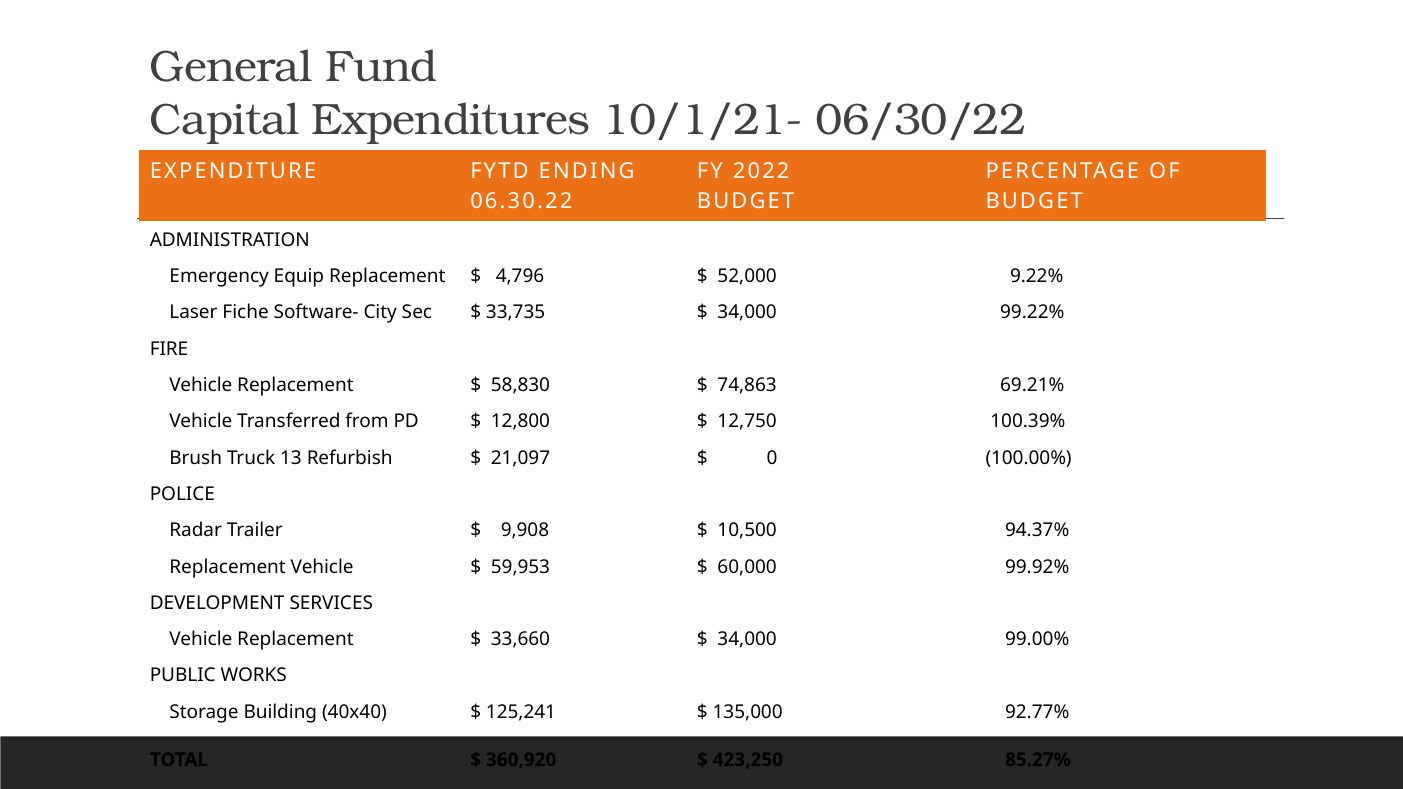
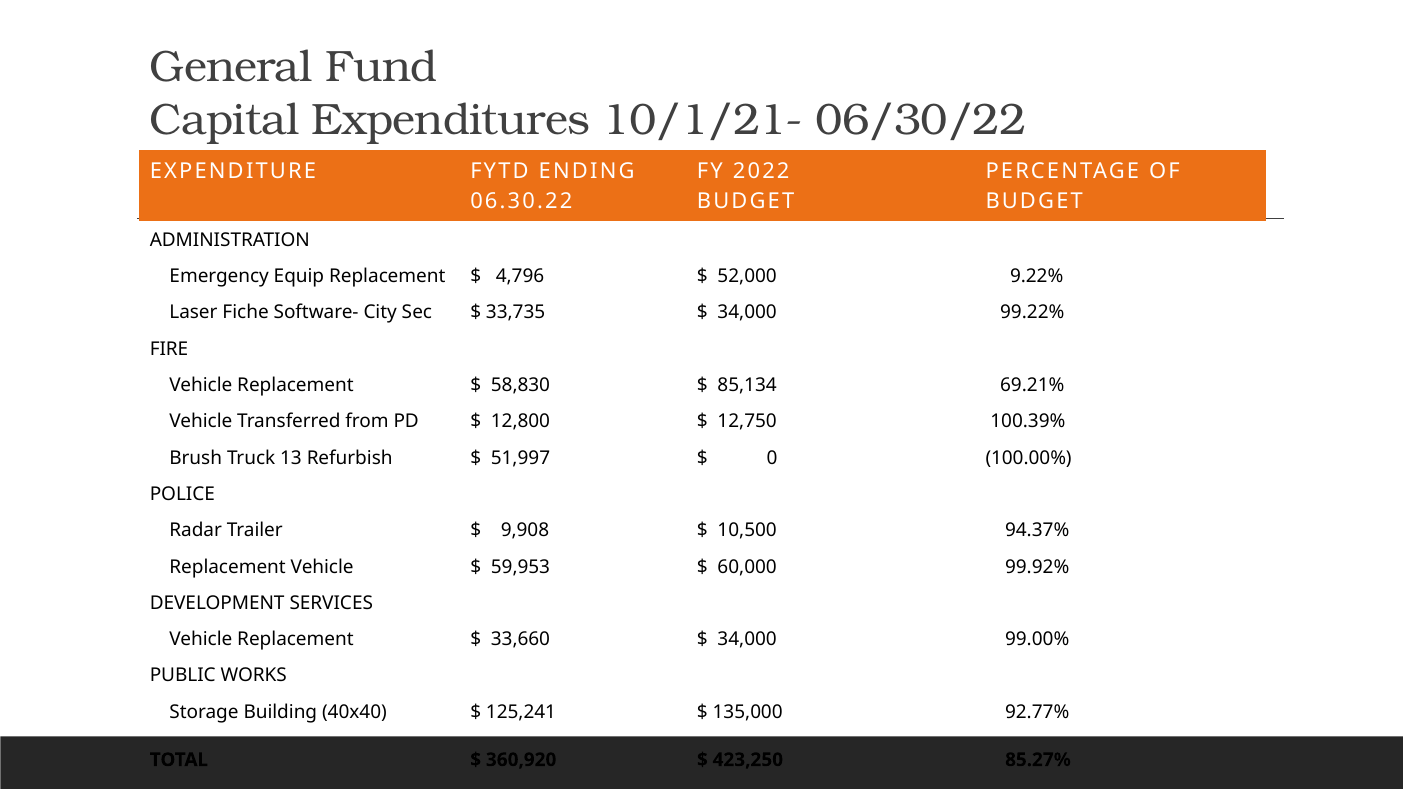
74,863: 74,863 -> 85,134
21,097: 21,097 -> 51,997
